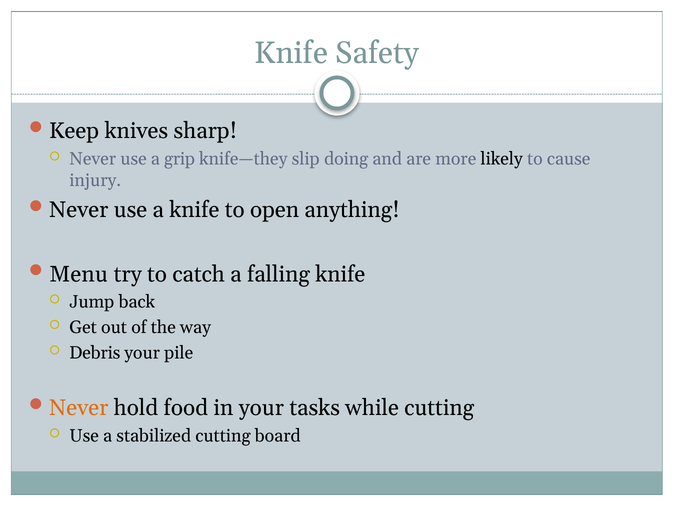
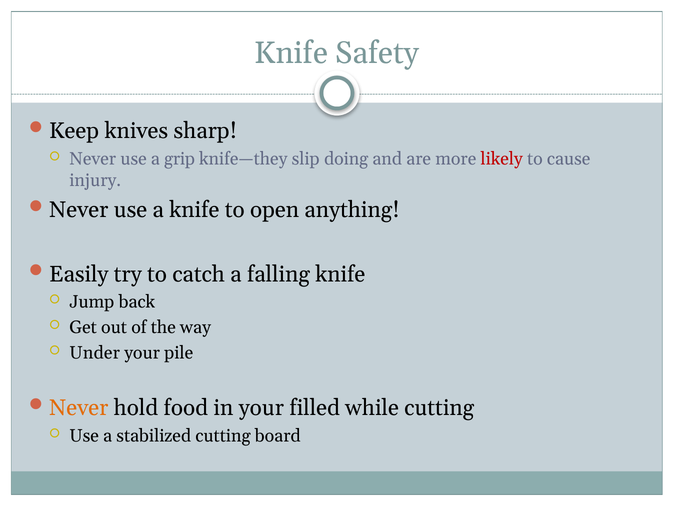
likely colour: black -> red
Menu: Menu -> Easily
Debris: Debris -> Under
tasks: tasks -> filled
